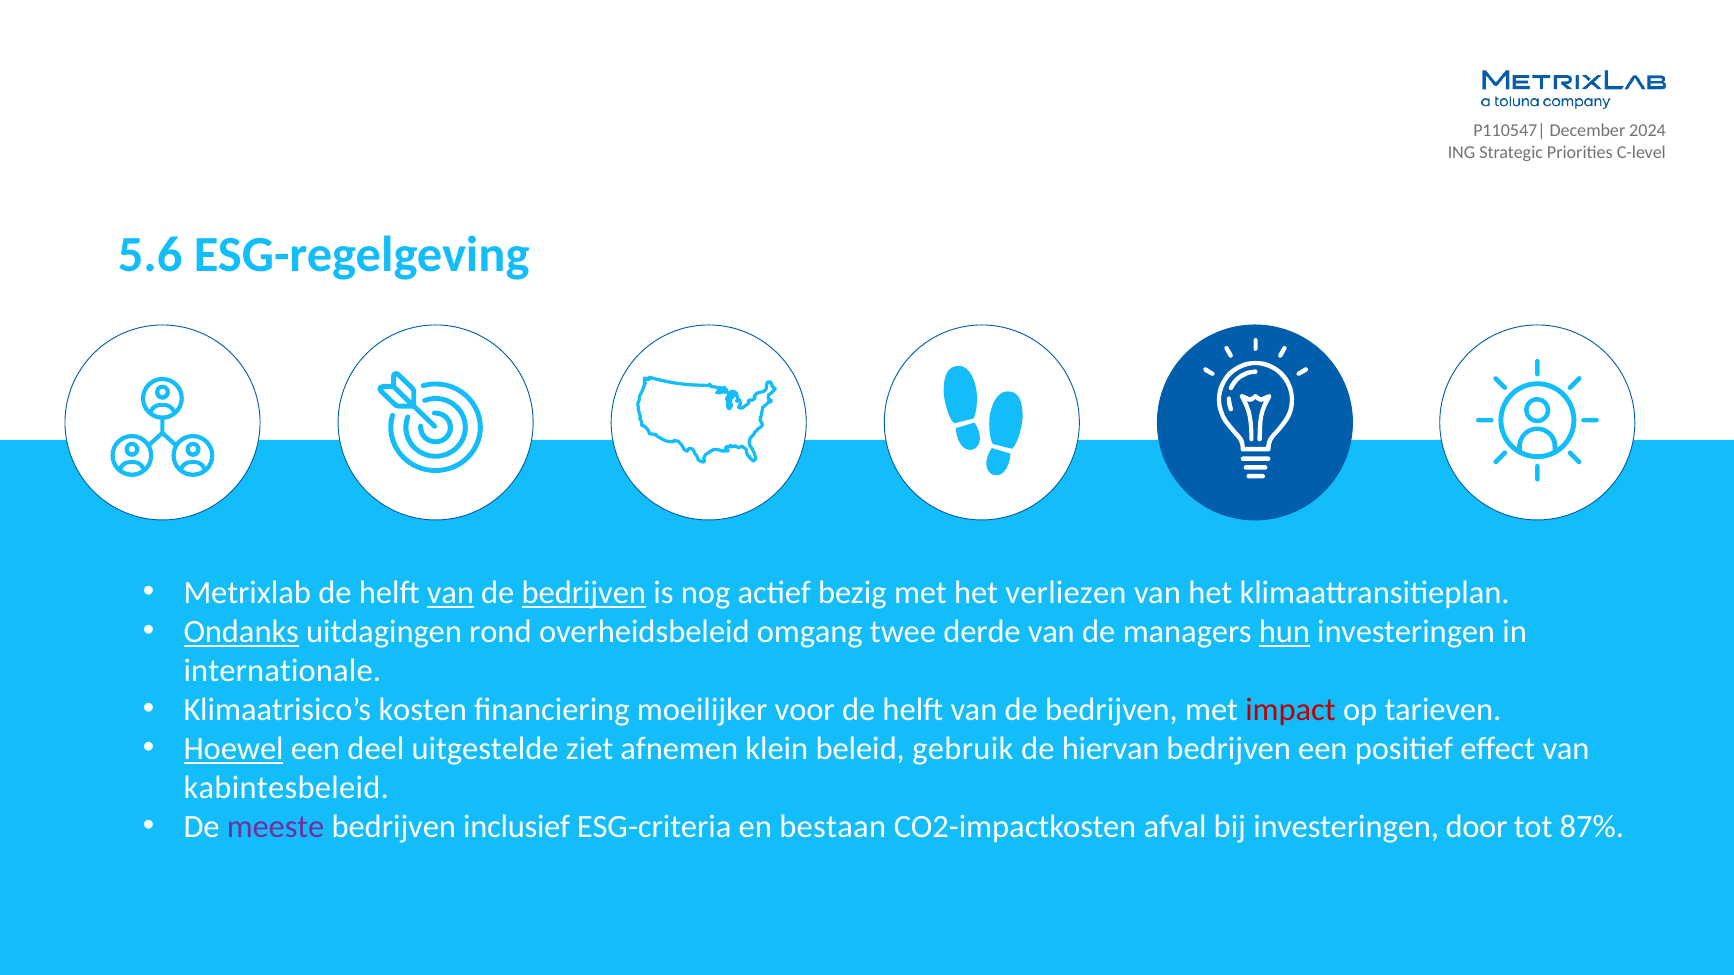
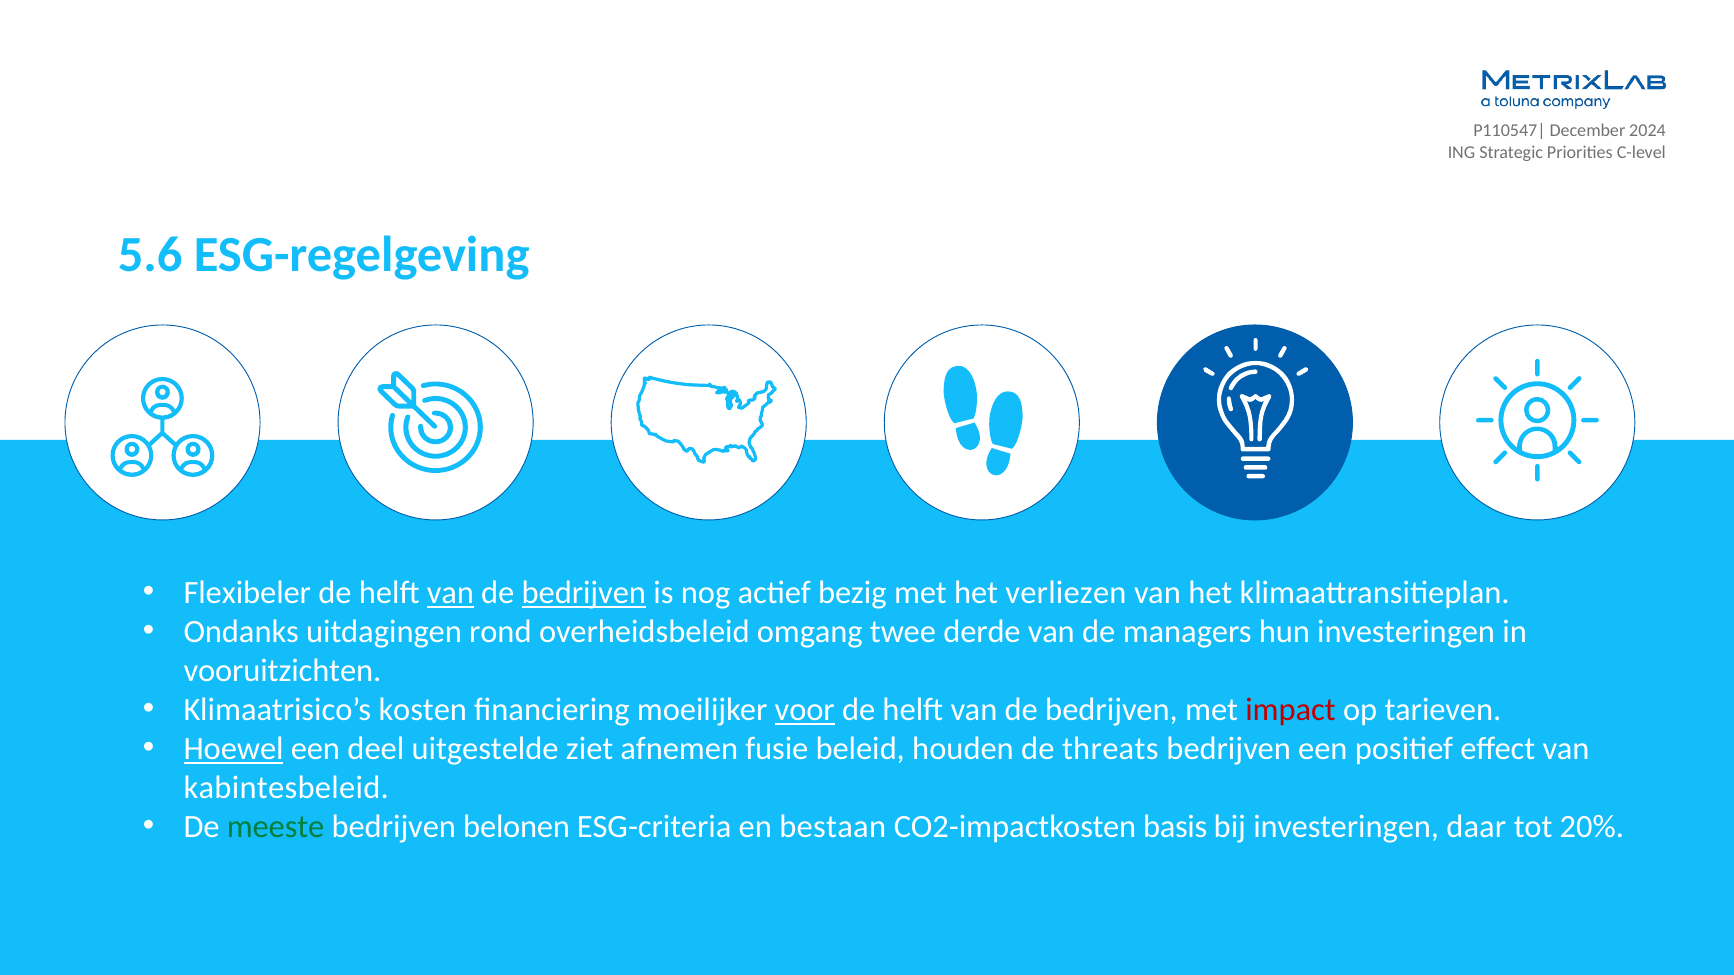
Metrixlab: Metrixlab -> Flexibeler
Ondanks underline: present -> none
hun underline: present -> none
internationale: internationale -> vooruitzichten
voor underline: none -> present
klein: klein -> fusie
gebruik: gebruik -> houden
hiervan: hiervan -> threats
meeste colour: purple -> green
inclusief: inclusief -> belonen
afval: afval -> basis
door: door -> daar
87%: 87% -> 20%
